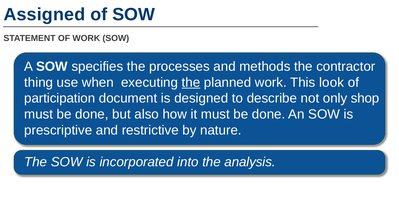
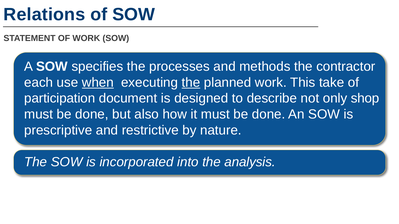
Assigned: Assigned -> Relations
thing: thing -> each
when underline: none -> present
look: look -> take
